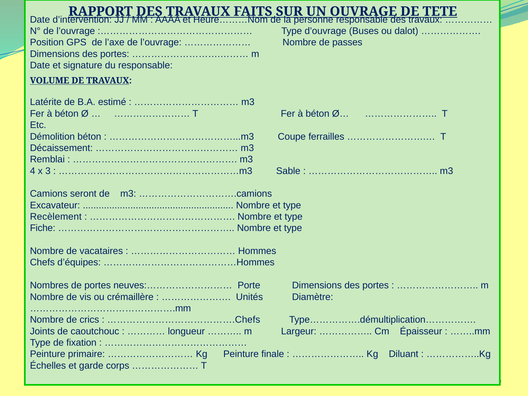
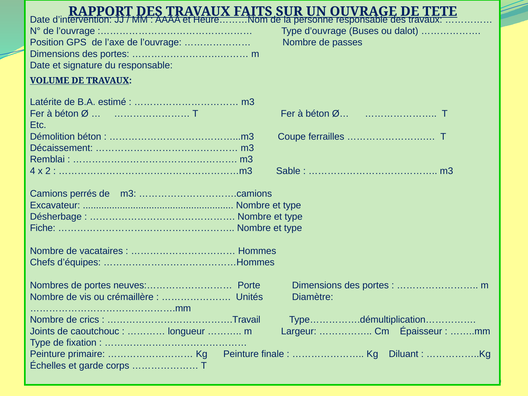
3: 3 -> 2
seront: seront -> perrés
Recèlement: Recèlement -> Désherbage
………………………………….Chefs: ………………………………….Chefs -> ………………………………….Travail
